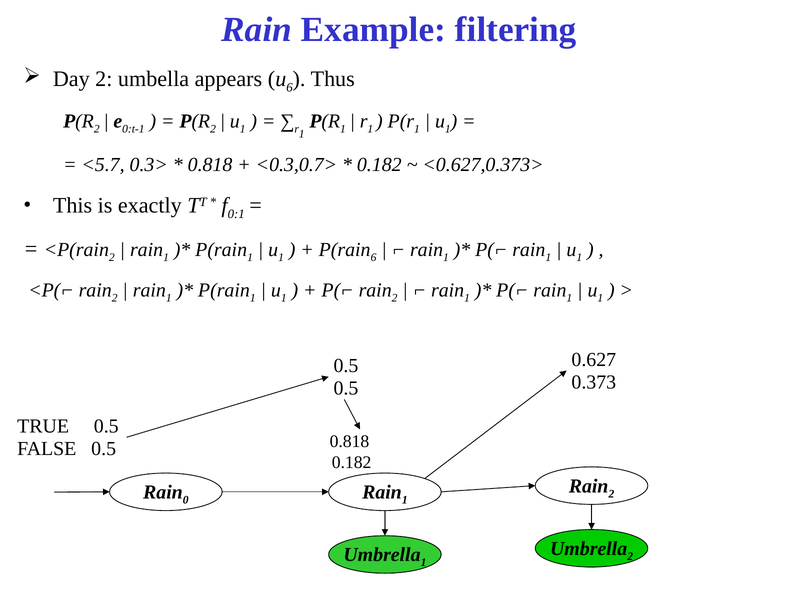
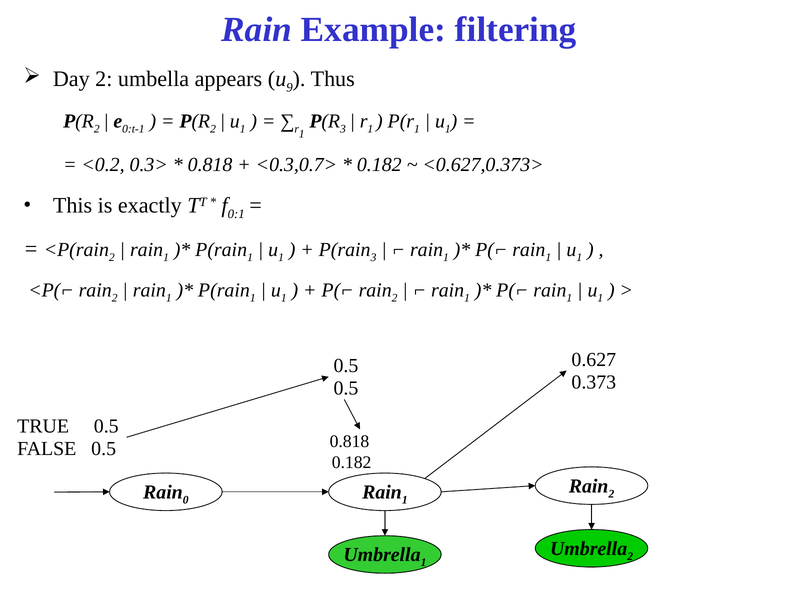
6 at (289, 88): 6 -> 9
1 at (343, 129): 1 -> 3
<5.7: <5.7 -> <0.2
6 at (374, 258): 6 -> 3
